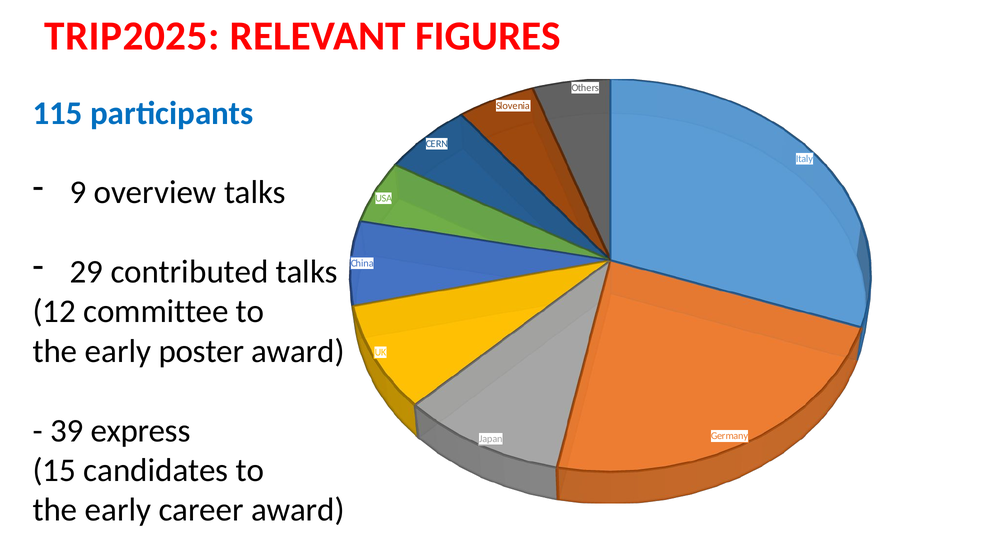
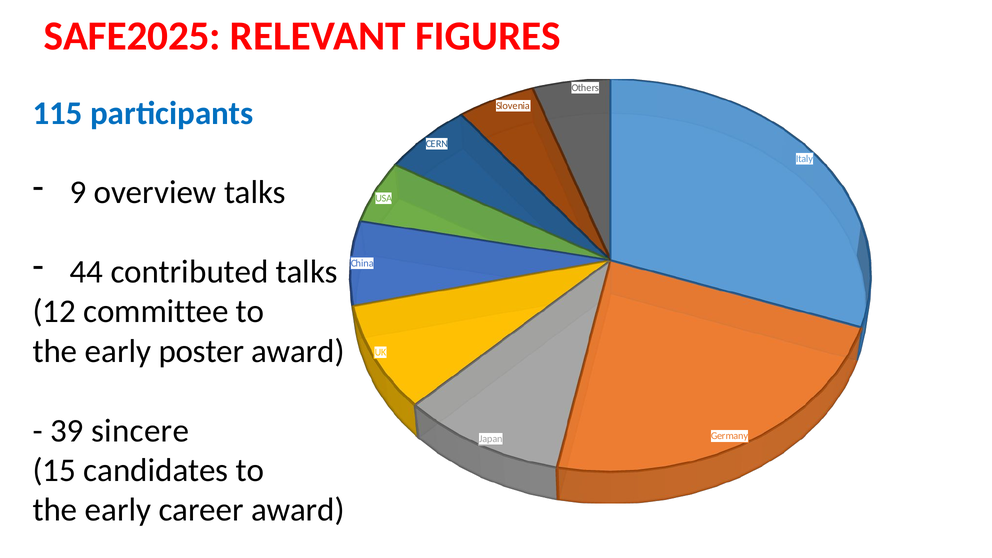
TRIP2025: TRIP2025 -> SAFE2025
29: 29 -> 44
express: express -> sincere
